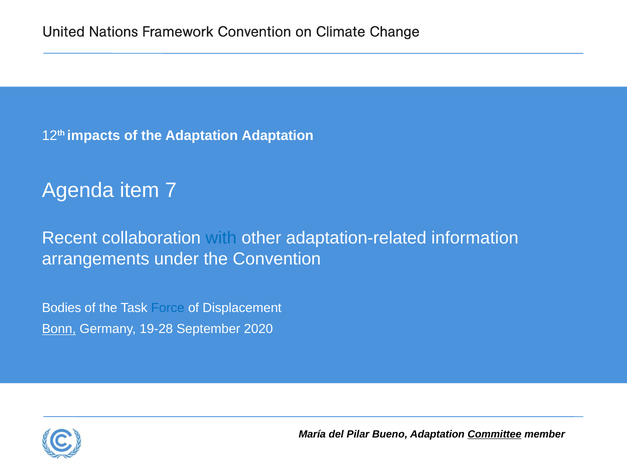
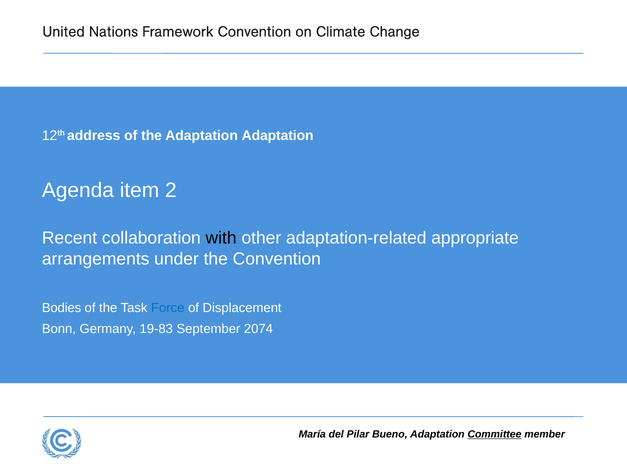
impacts: impacts -> address
7: 7 -> 2
with colour: blue -> black
information: information -> appropriate
Bonn underline: present -> none
19-28: 19-28 -> 19-83
2020: 2020 -> 2074
